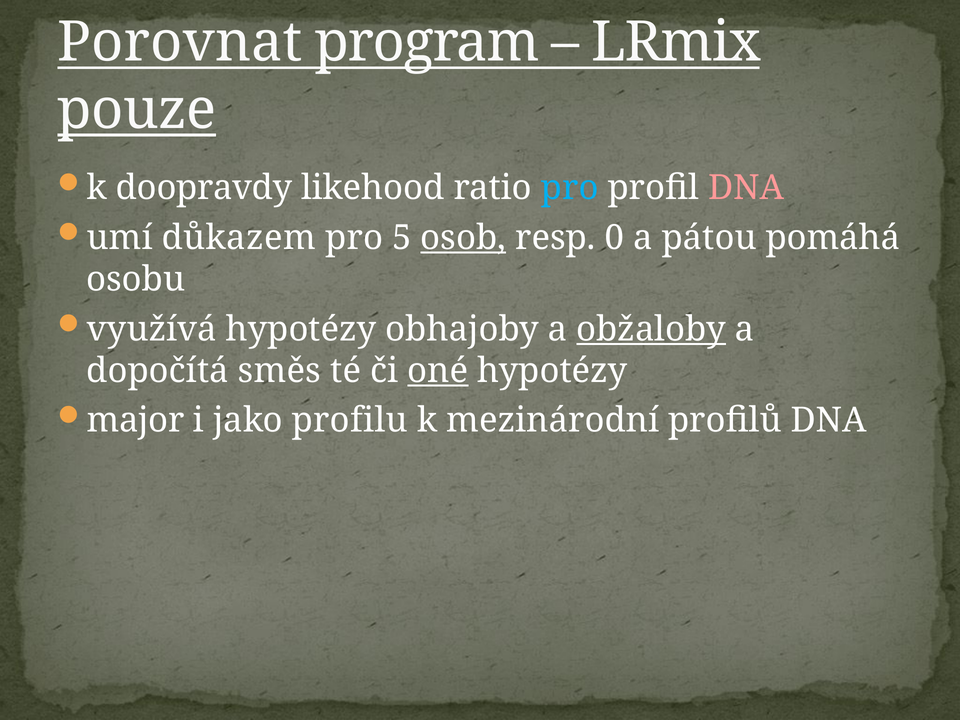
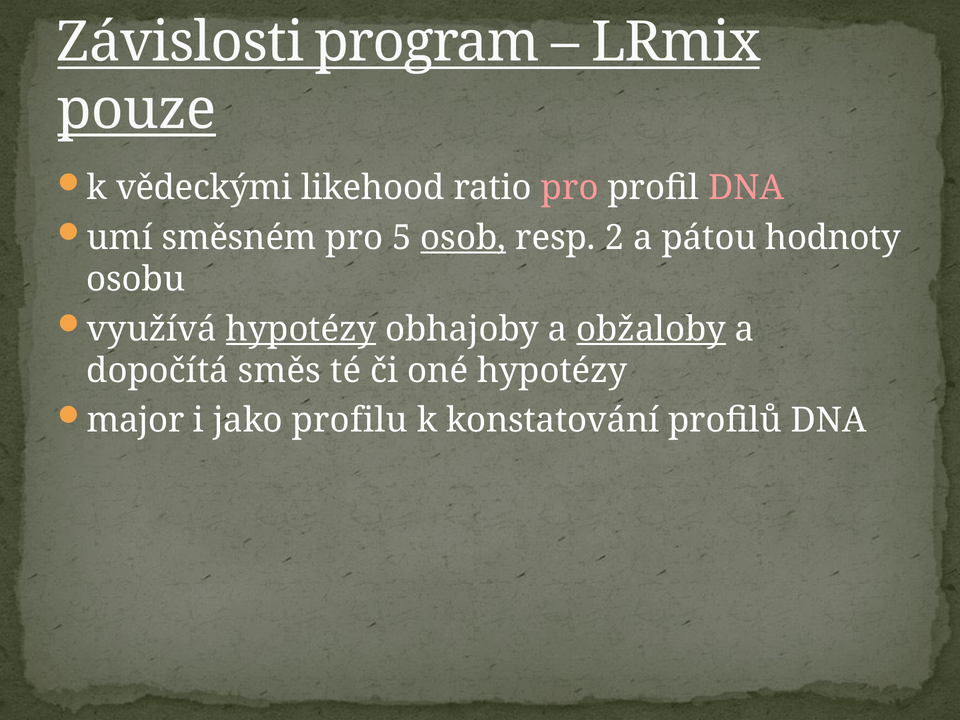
Porovnat: Porovnat -> Závislosti
doopravdy: doopravdy -> vědeckými
pro at (570, 188) colour: light blue -> pink
důkazem: důkazem -> směsném
0: 0 -> 2
pomáhá: pomáhá -> hodnoty
hypotézy at (301, 329) underline: none -> present
oné underline: present -> none
mezinárodní: mezinárodní -> konstatování
